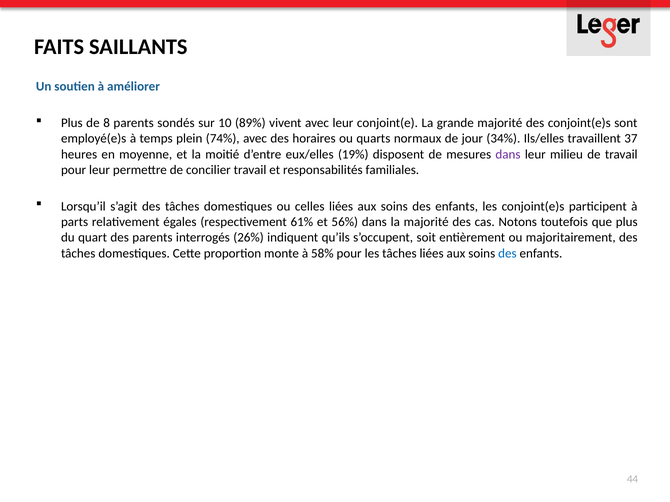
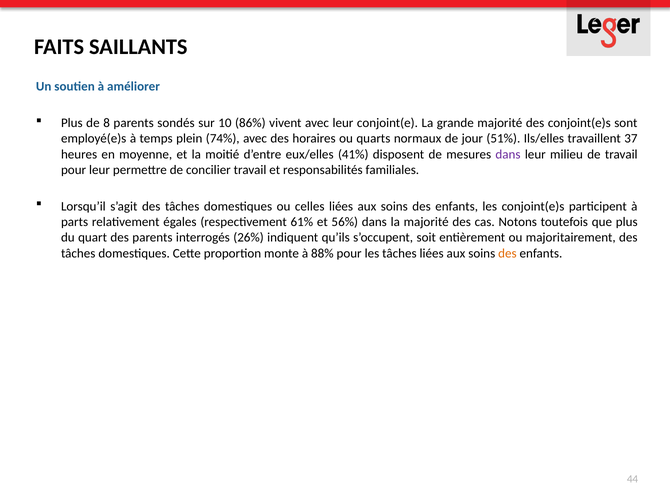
89%: 89% -> 86%
34%: 34% -> 51%
19%: 19% -> 41%
58%: 58% -> 88%
des at (507, 253) colour: blue -> orange
